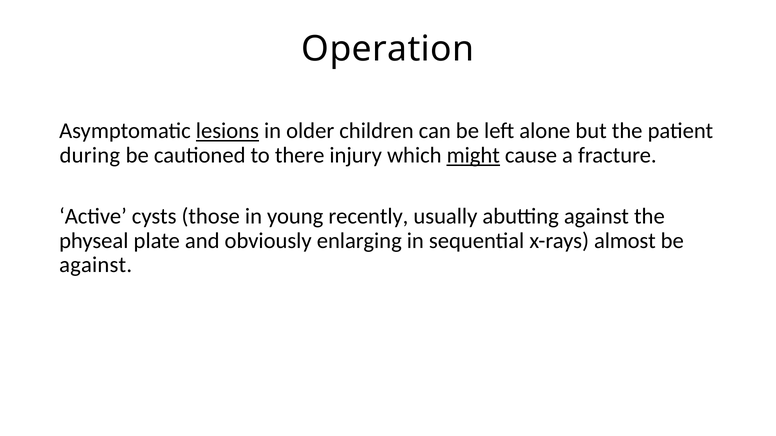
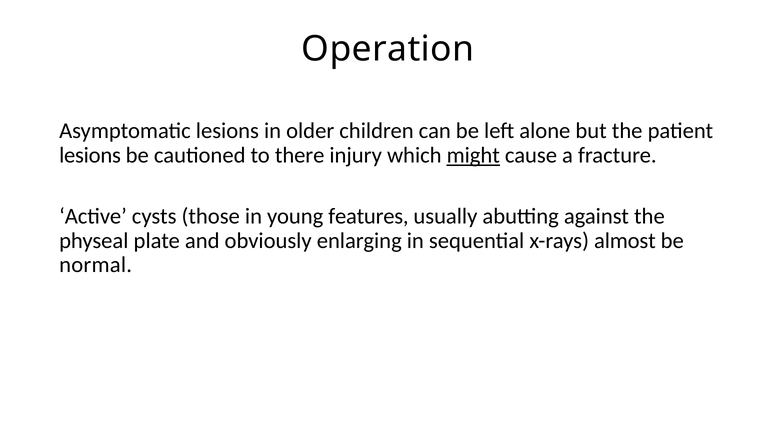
lesions at (227, 131) underline: present -> none
during at (90, 156): during -> lesions
recently: recently -> features
against at (96, 265): against -> normal
